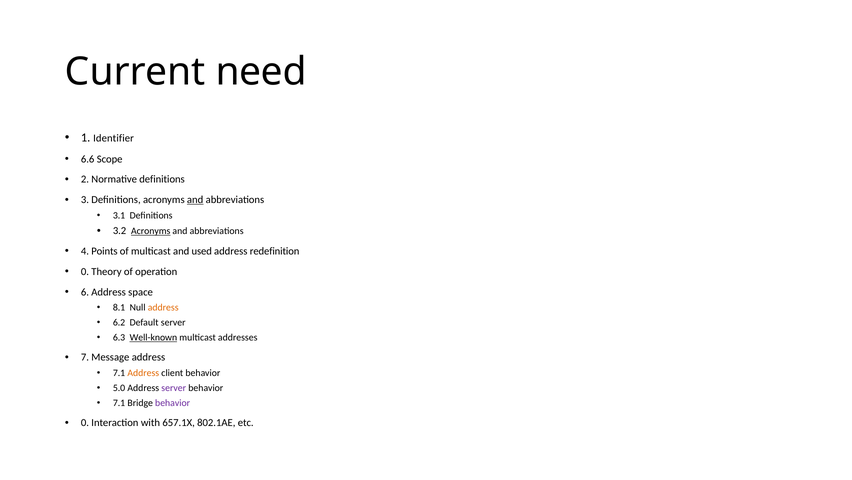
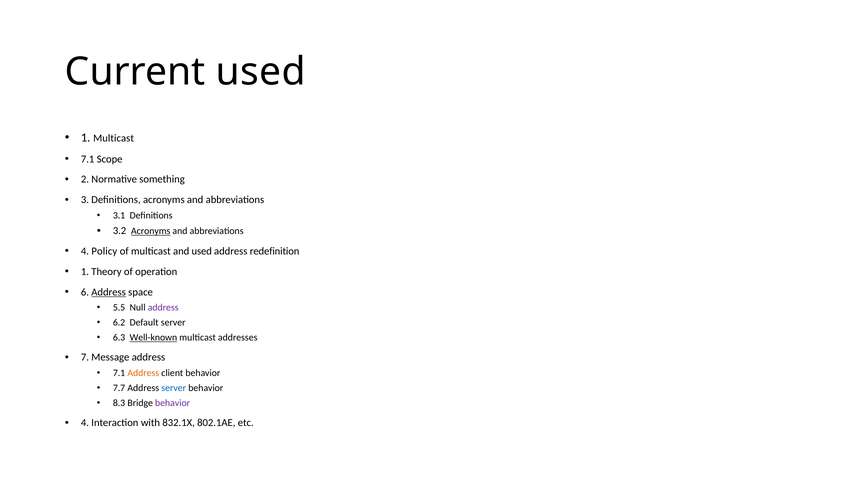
Current need: need -> used
1 Identifier: Identifier -> Multicast
6.6 at (88, 159): 6.6 -> 7.1
Normative definitions: definitions -> something
and at (195, 200) underline: present -> none
Points: Points -> Policy
0 at (85, 271): 0 -> 1
Address at (109, 292) underline: none -> present
8.1: 8.1 -> 5.5
address at (163, 307) colour: orange -> purple
5.0: 5.0 -> 7.7
server at (174, 387) colour: purple -> blue
7.1 at (119, 402): 7.1 -> 8.3
0 at (85, 422): 0 -> 4
657.1X: 657.1X -> 832.1X
